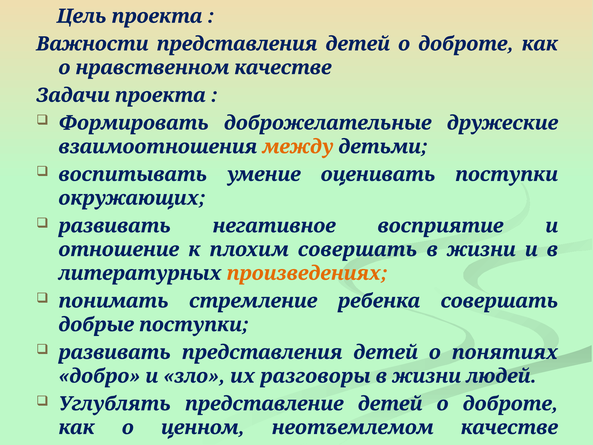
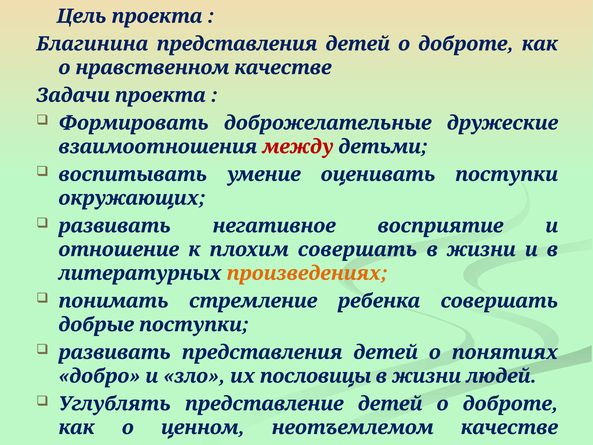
Важности: Важности -> Благинина
между colour: orange -> red
разговоры: разговоры -> пословицы
